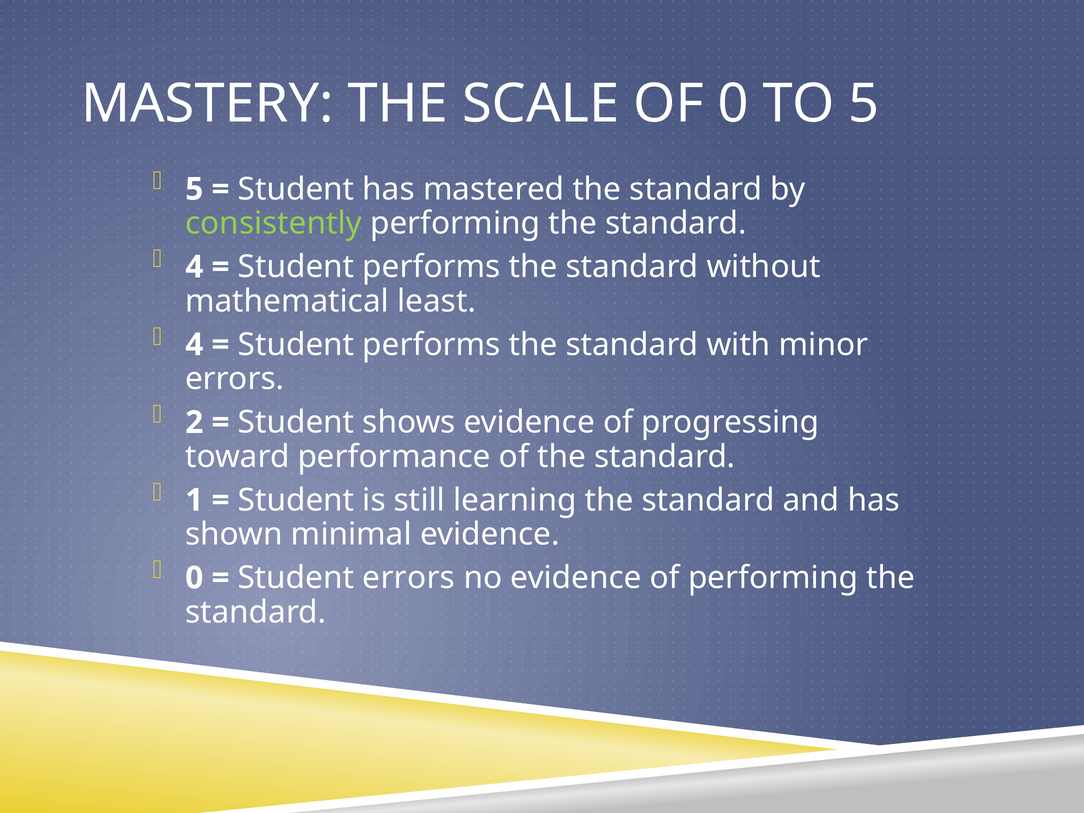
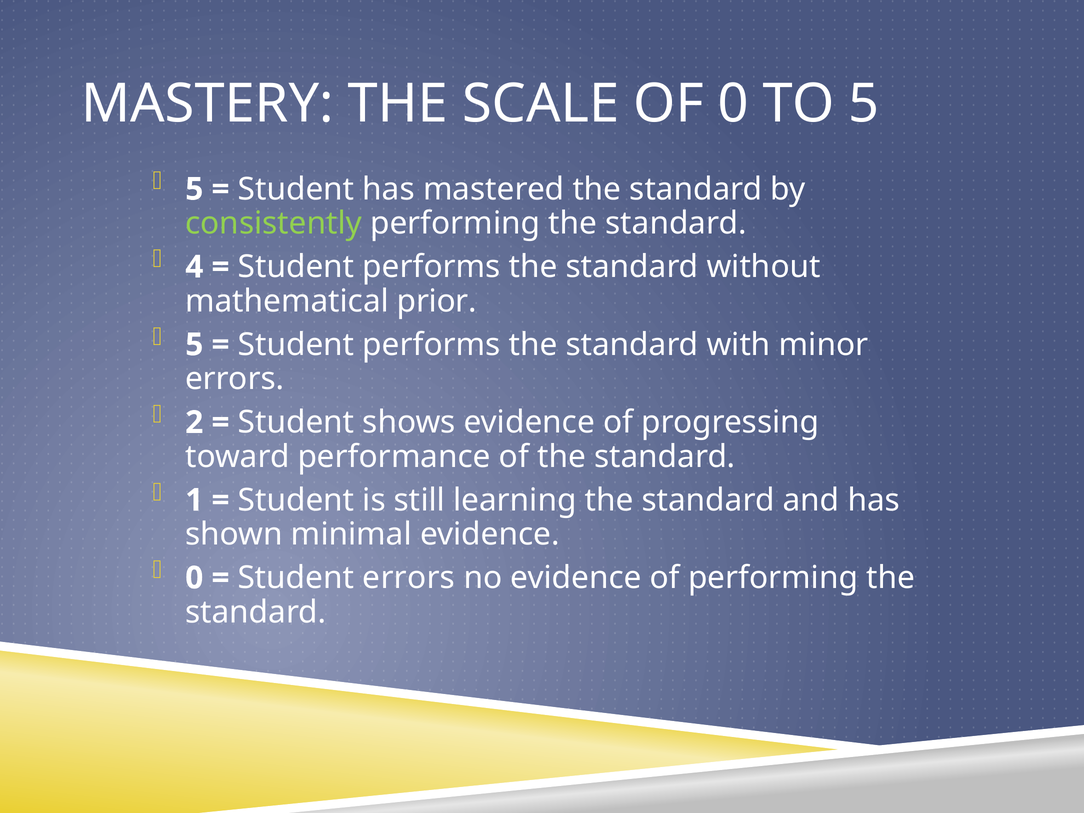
least: least -> prior
4 at (194, 345): 4 -> 5
